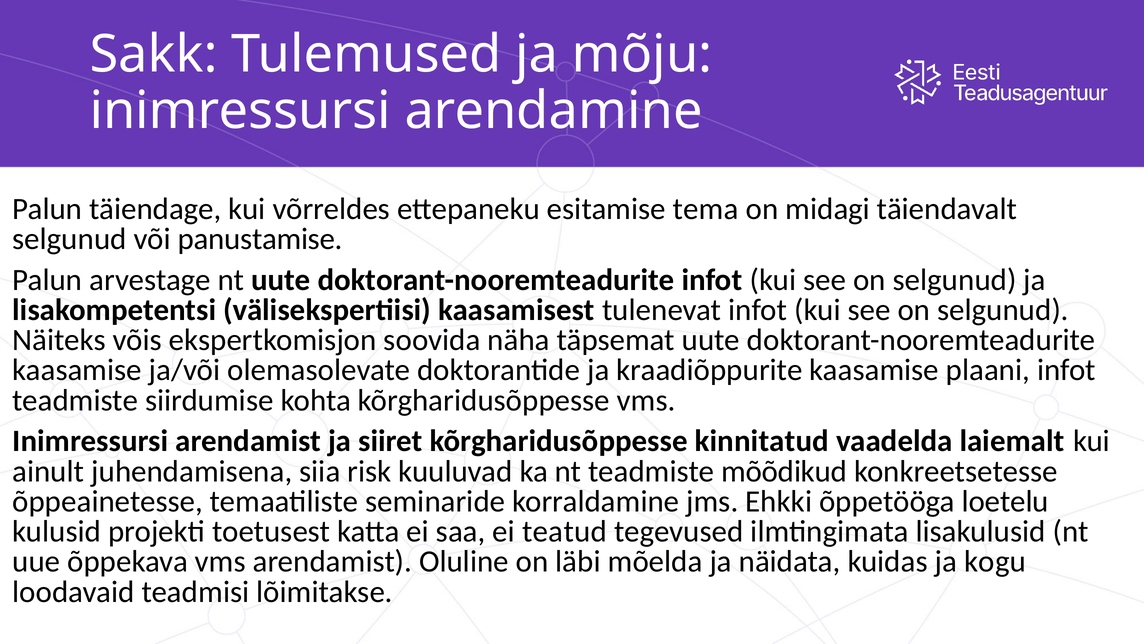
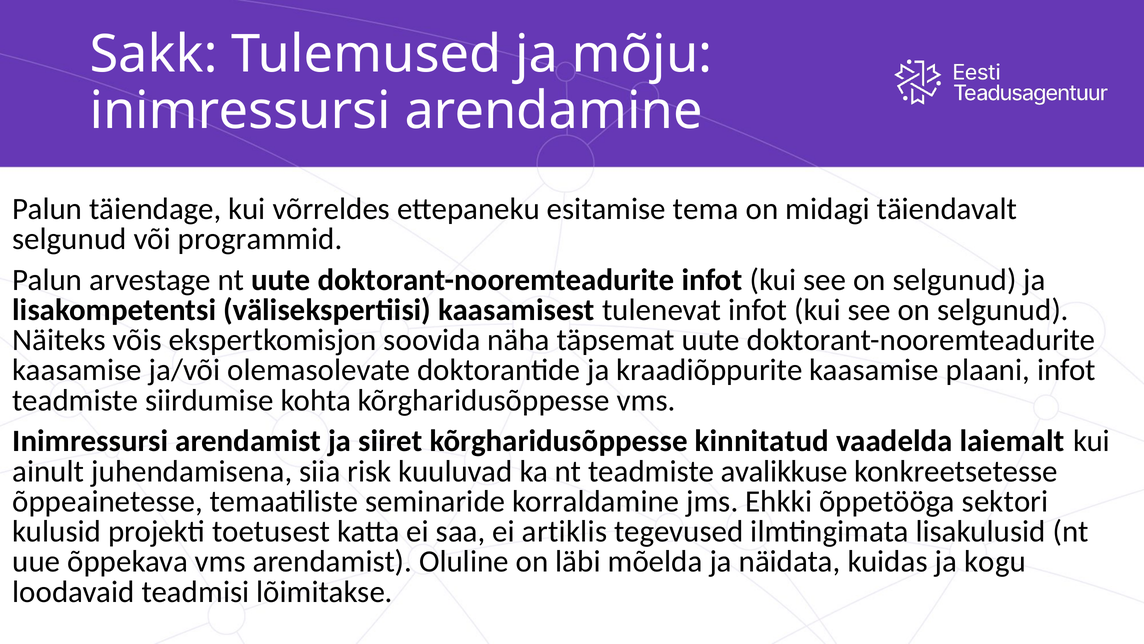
panustamise: panustamise -> programmid
mõõdikud: mõõdikud -> avalikkuse
loetelu: loetelu -> sektori
teatud: teatud -> artiklis
